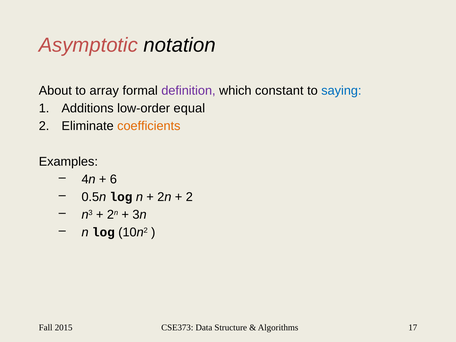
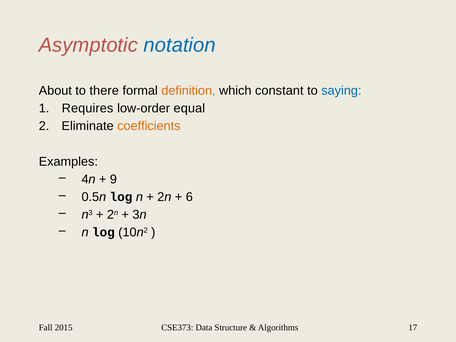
notation colour: black -> blue
array: array -> there
definition colour: purple -> orange
Additions: Additions -> Requires
6: 6 -> 9
2 at (189, 197): 2 -> 6
